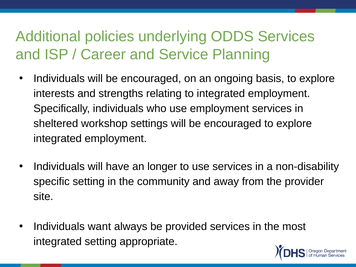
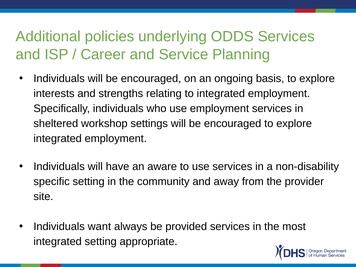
longer: longer -> aware
